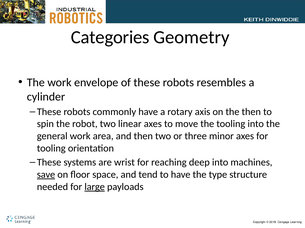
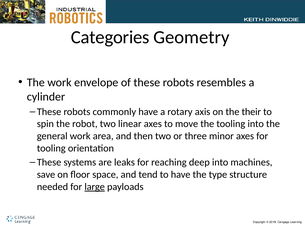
the then: then -> their
wrist: wrist -> leaks
save underline: present -> none
